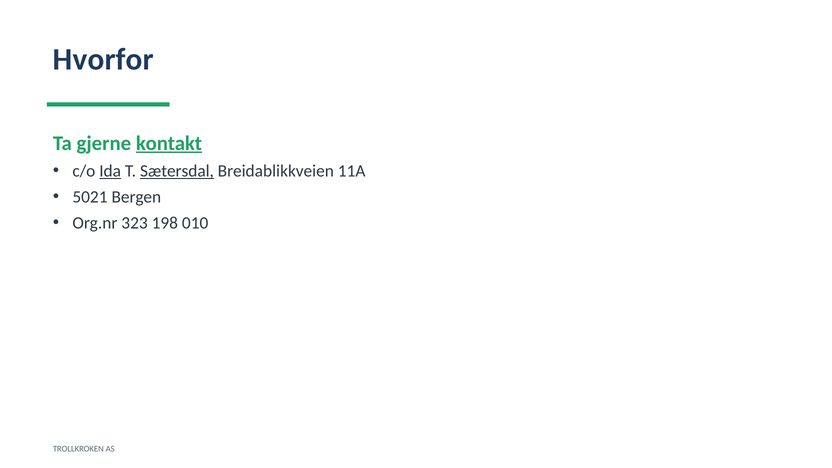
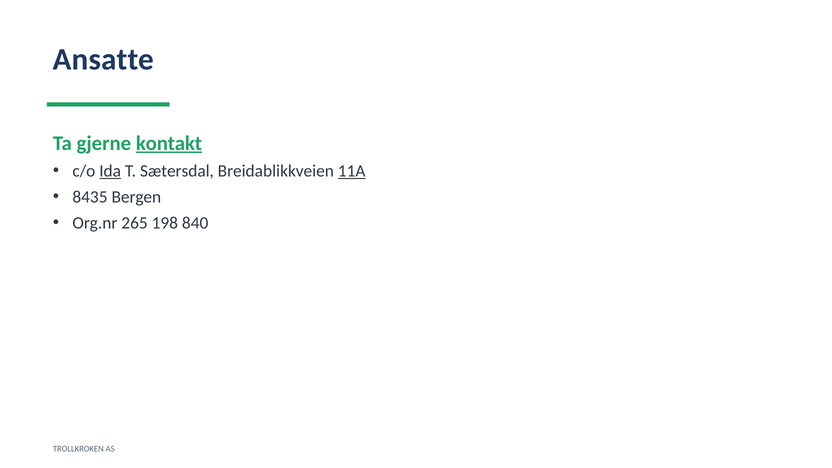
Hvorfor: Hvorfor -> Ansatte
Sætersdal underline: present -> none
11A underline: none -> present
5021: 5021 -> 8435
323: 323 -> 265
010: 010 -> 840
